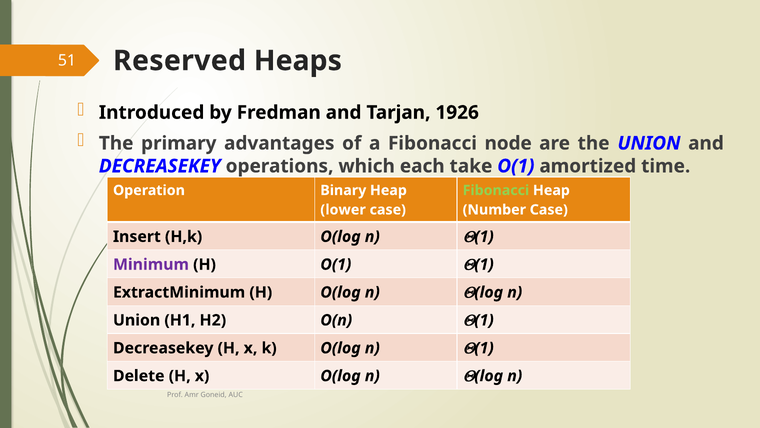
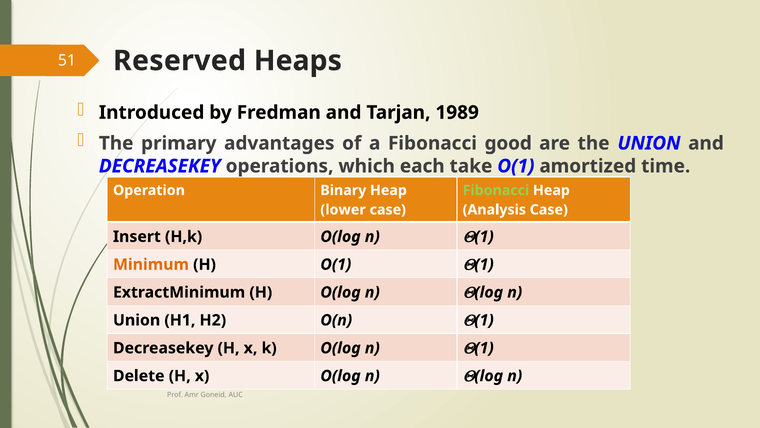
1926: 1926 -> 1989
node: node -> good
Number: Number -> Analysis
Minimum colour: purple -> orange
